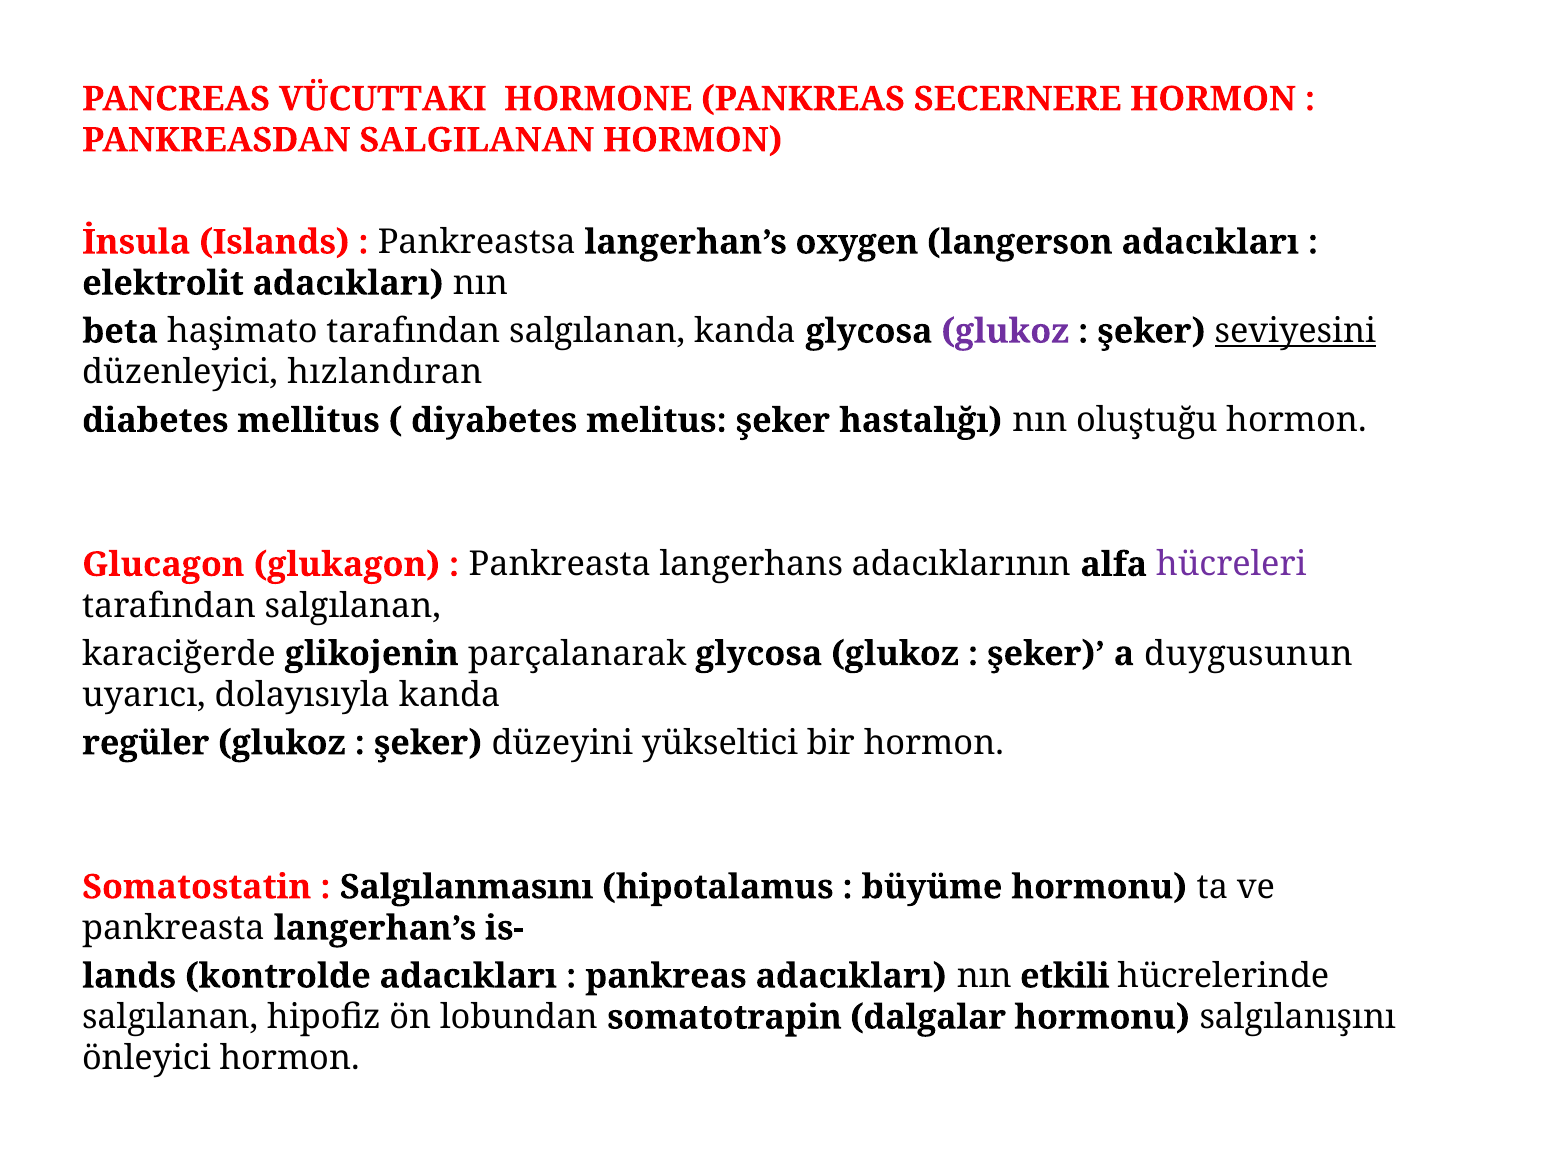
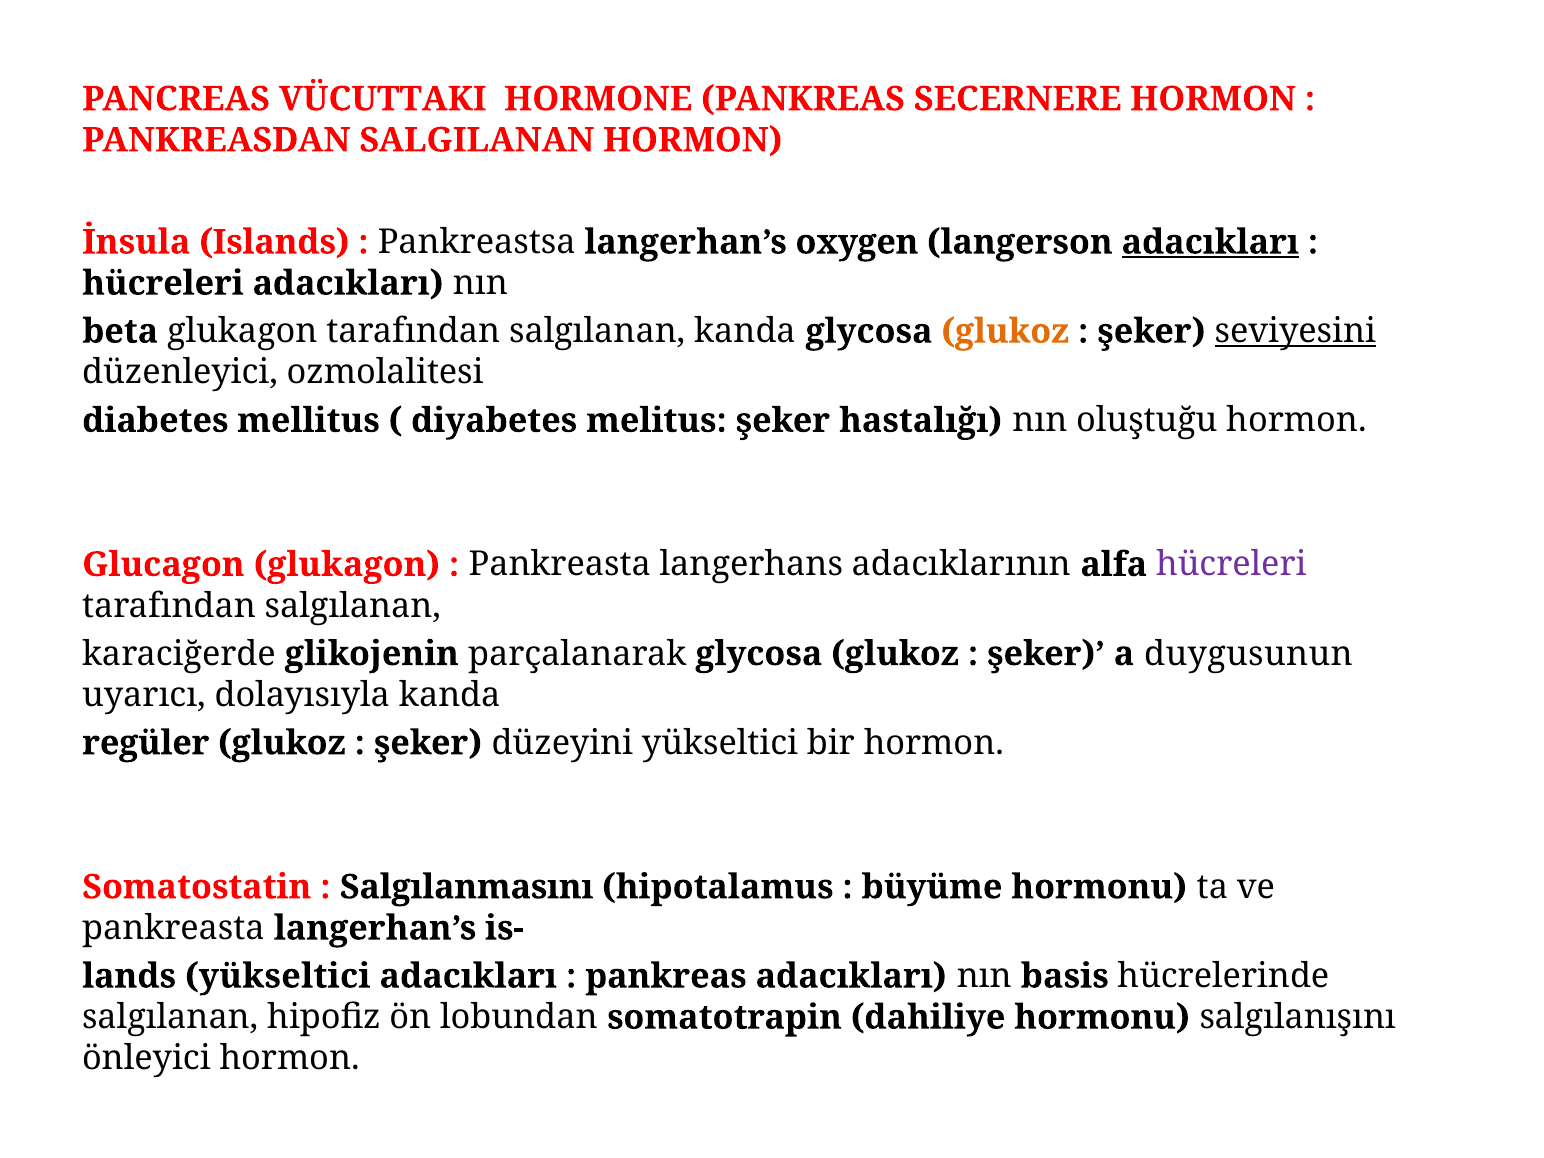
adacıkları at (1210, 242) underline: none -> present
elektrolit at (163, 283): elektrolit -> hücreleri
beta haşimato: haşimato -> glukagon
glukoz at (1005, 331) colour: purple -> orange
hızlandıran: hızlandıran -> ozmolalitesi
lands kontrolde: kontrolde -> yükseltici
etkili: etkili -> basis
dalgalar: dalgalar -> dahiliye
